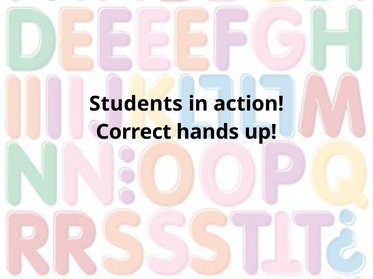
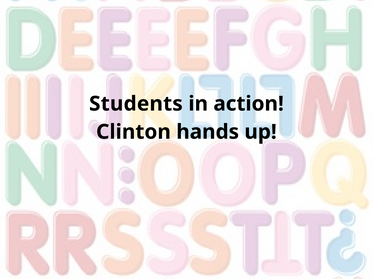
Correct: Correct -> Clinton
